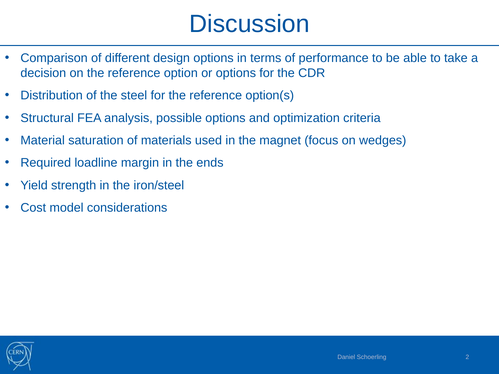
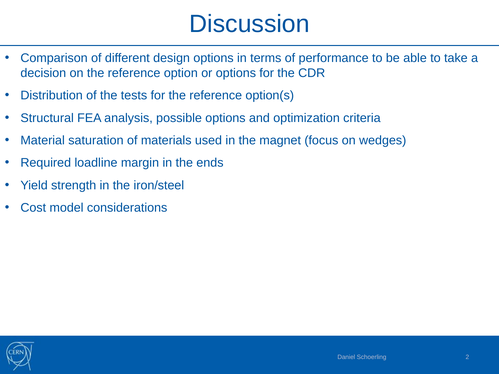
steel: steel -> tests
